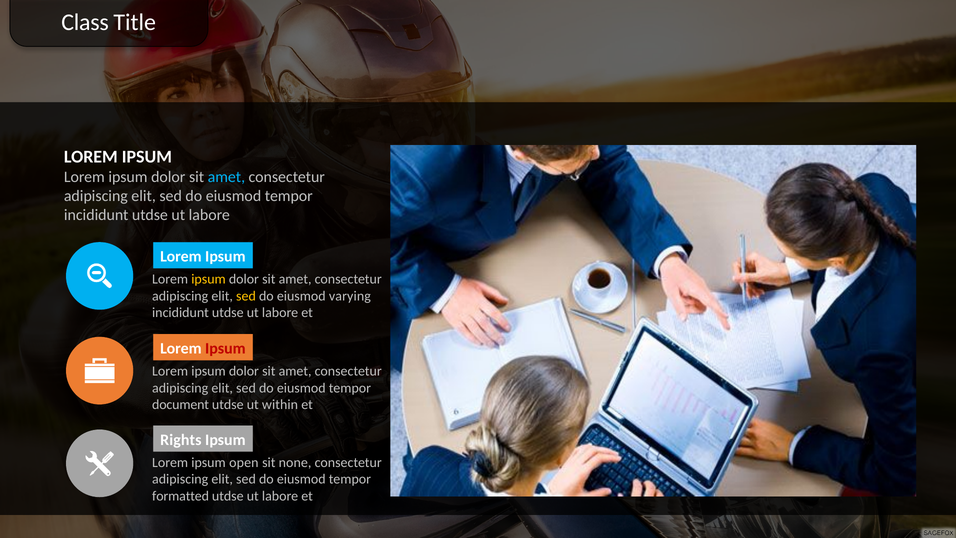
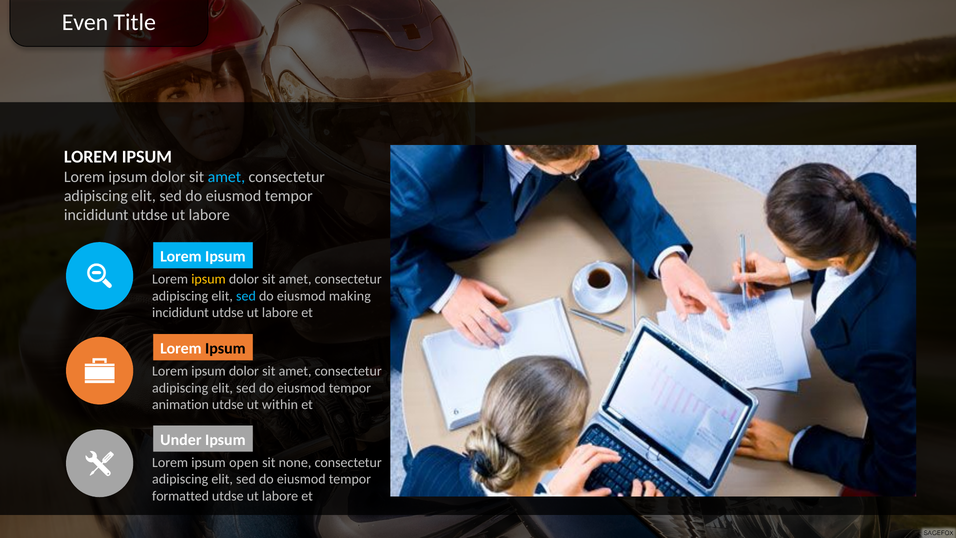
Class: Class -> Even
sed at (246, 296) colour: yellow -> light blue
varying: varying -> making
Ipsum at (225, 348) colour: red -> black
document: document -> animation
Rights: Rights -> Under
